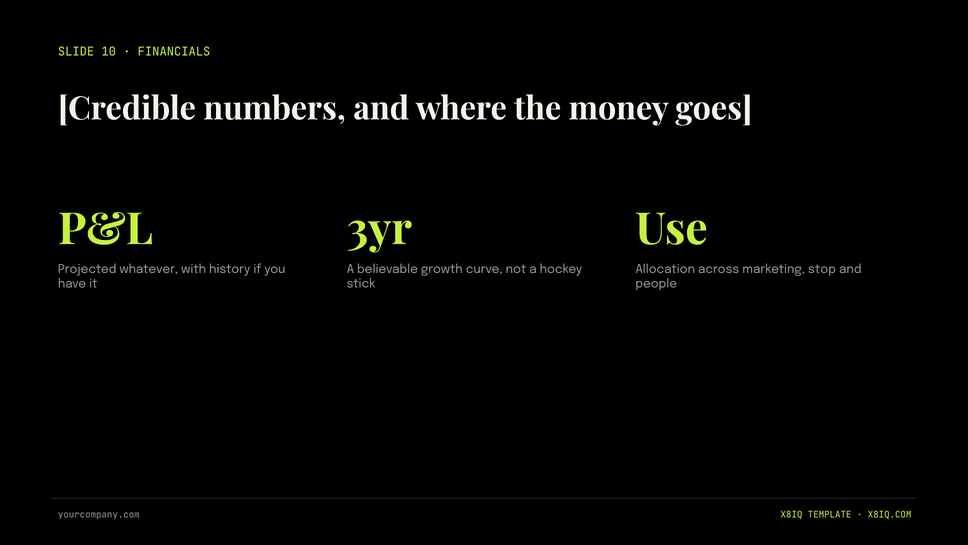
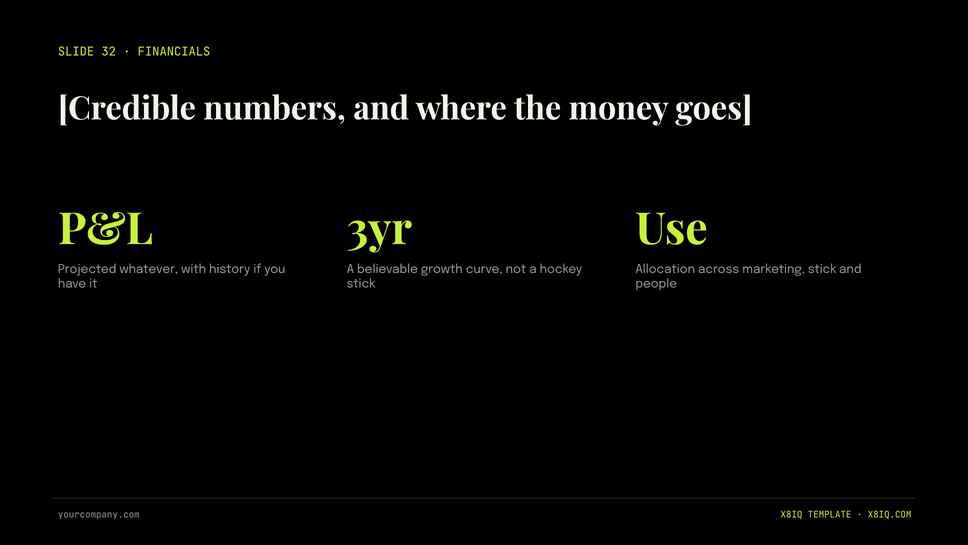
10: 10 -> 32
marketing stop: stop -> stick
